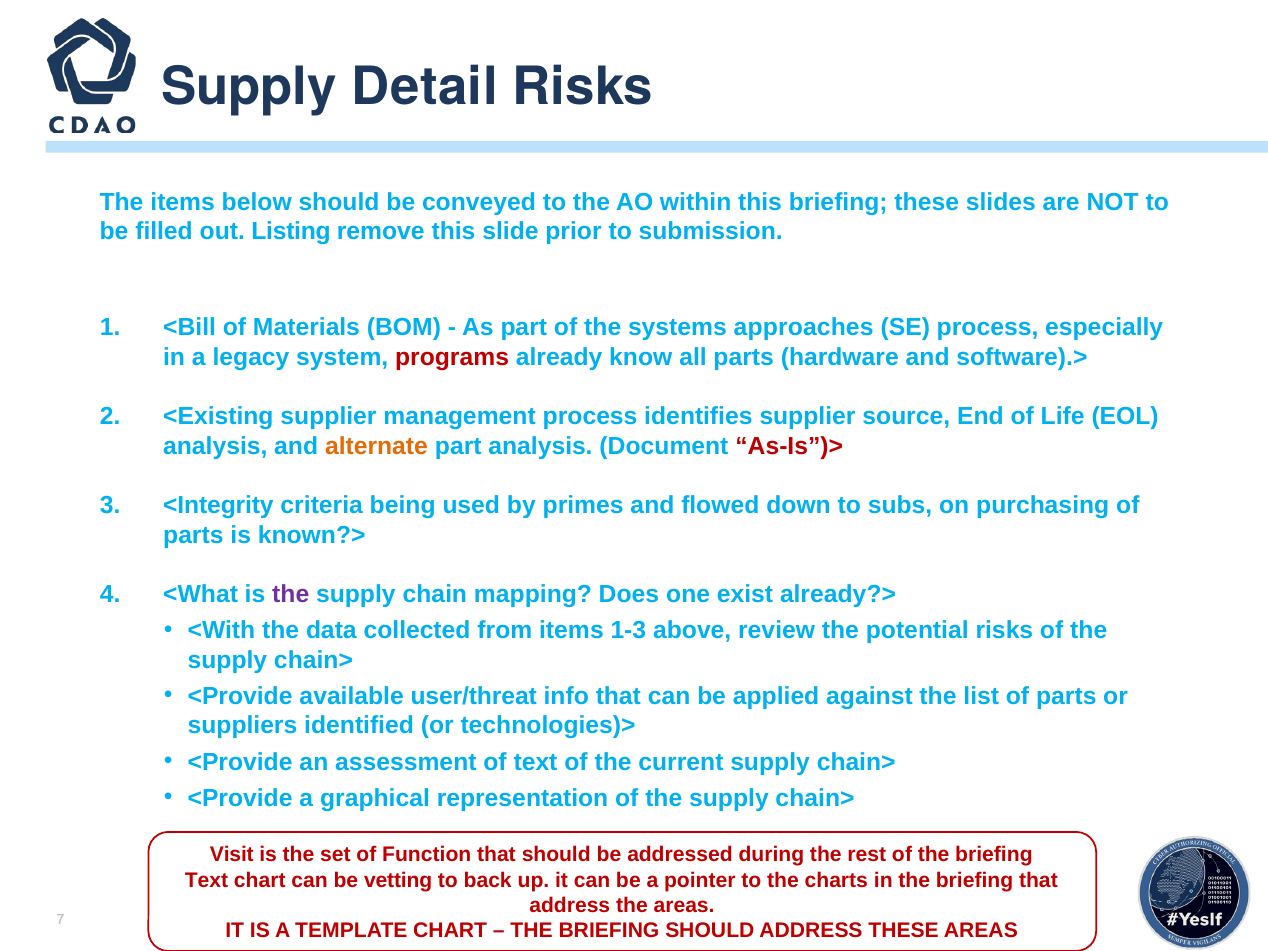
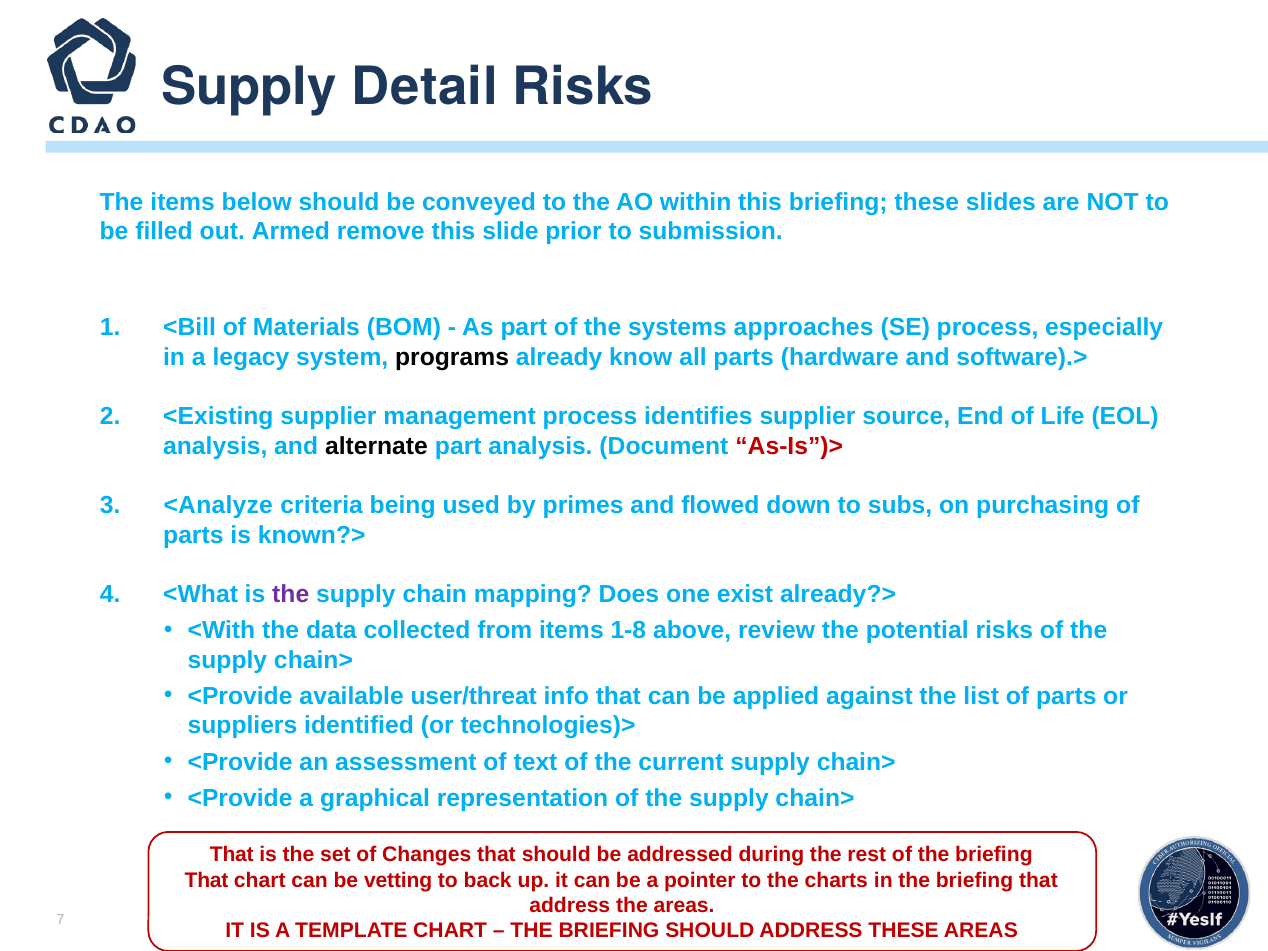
Listing: Listing -> Armed
programs colour: red -> black
alternate colour: orange -> black
<Integrity: <Integrity -> <Analyze
1-3: 1-3 -> 1-8
Visit at (232, 855): Visit -> That
Function: Function -> Changes
Text at (206, 880): Text -> That
